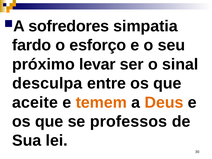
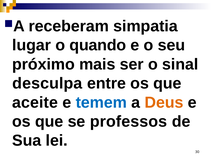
sofredores: sofredores -> receberam
fardo: fardo -> lugar
esforço: esforço -> quando
levar: levar -> mais
temem colour: orange -> blue
